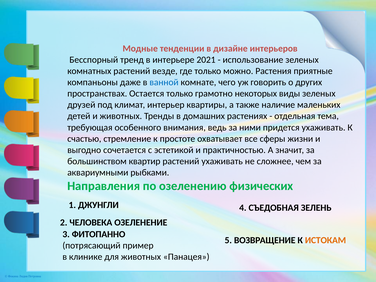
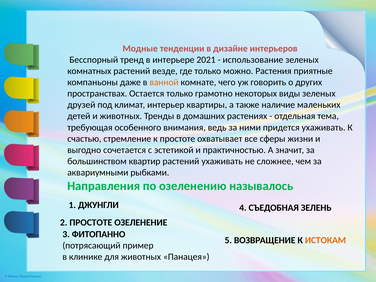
ванной colour: blue -> orange
физических: физических -> называлось
2 ЧЕЛОВЕКА: ЧЕЛОВЕКА -> ПРОСТОТЕ
